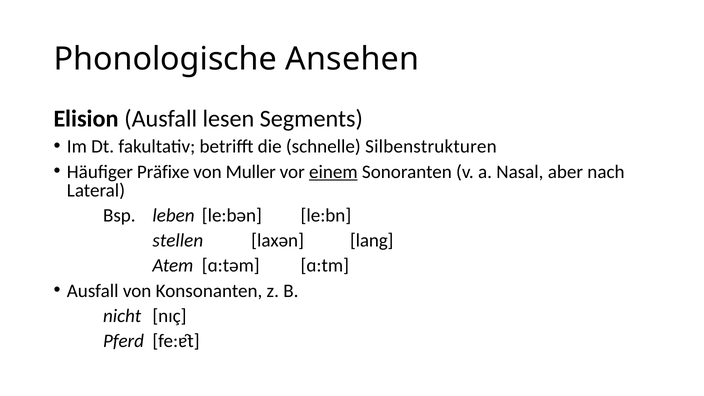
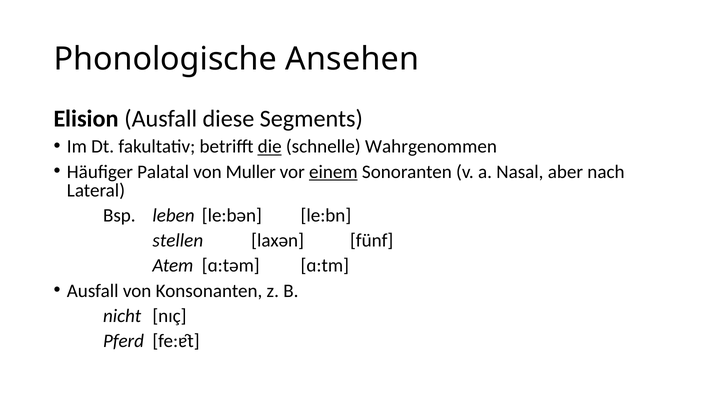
lesen: lesen -> diese
die underline: none -> present
Silbenstrukturen: Silbenstrukturen -> Wahrgenommen
Präfixe: Präfixe -> Palatal
lang: lang -> fünf
